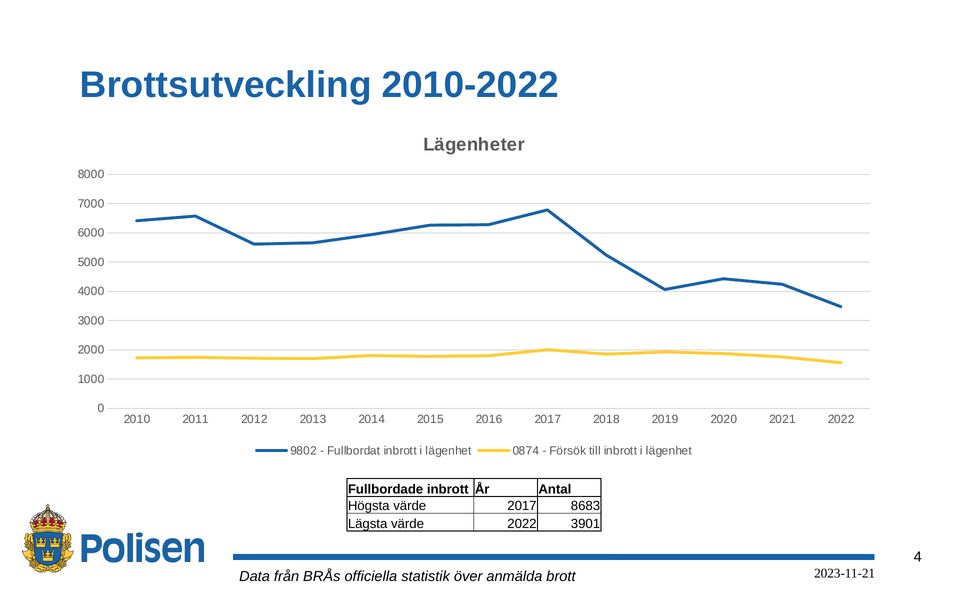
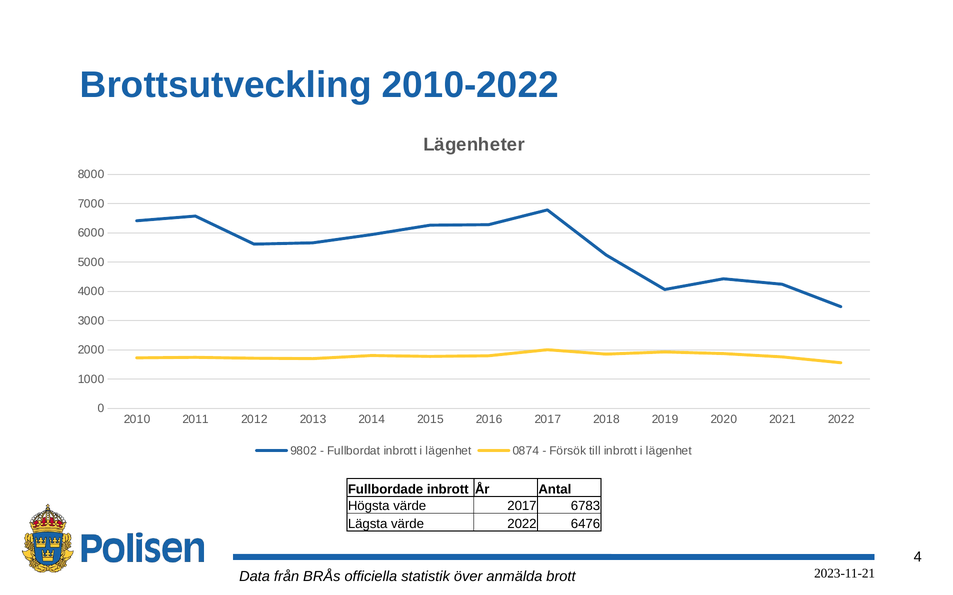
8683: 8683 -> 6783
3901: 3901 -> 6476
